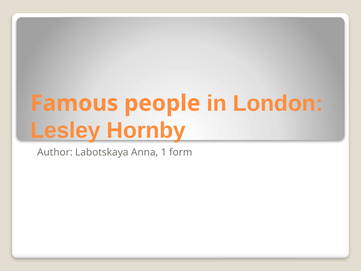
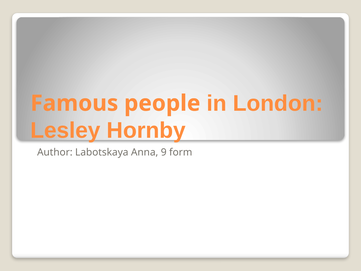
1: 1 -> 9
